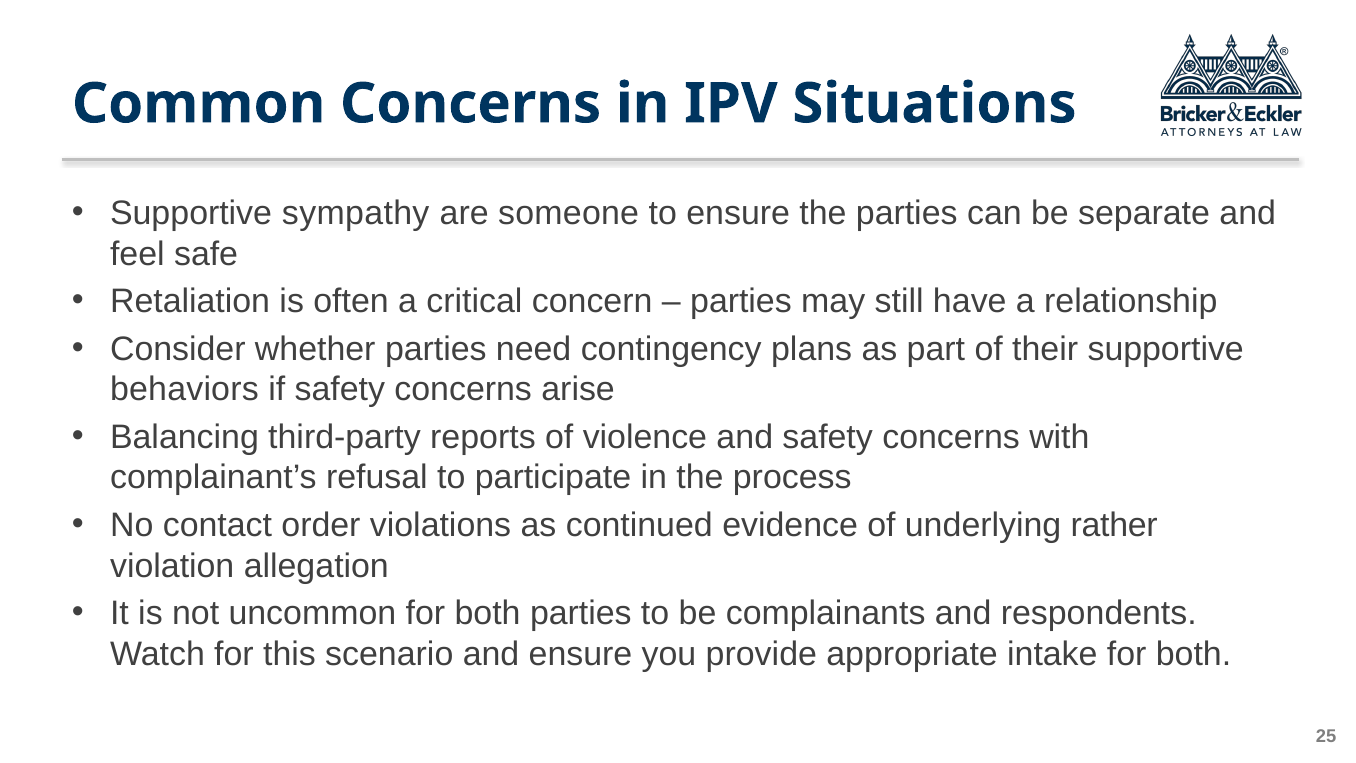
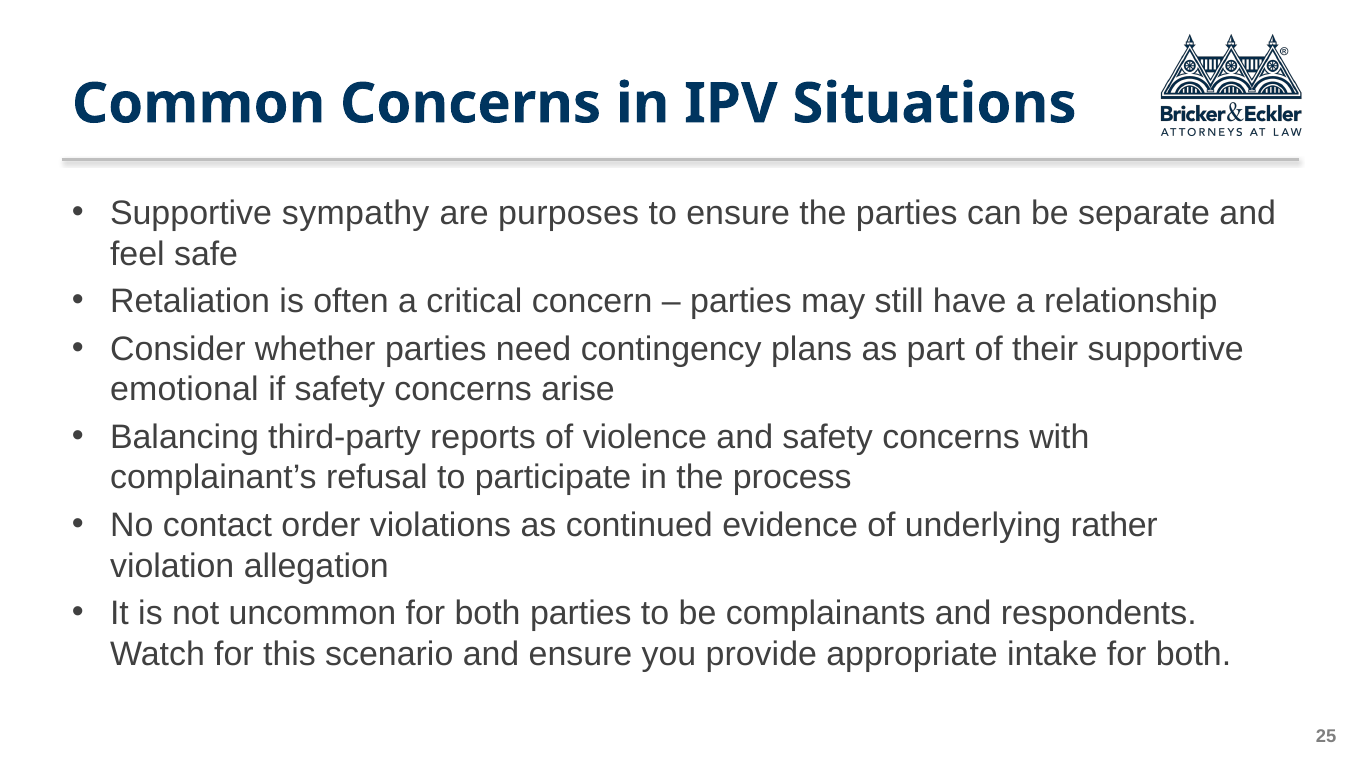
someone: someone -> purposes
behaviors: behaviors -> emotional
